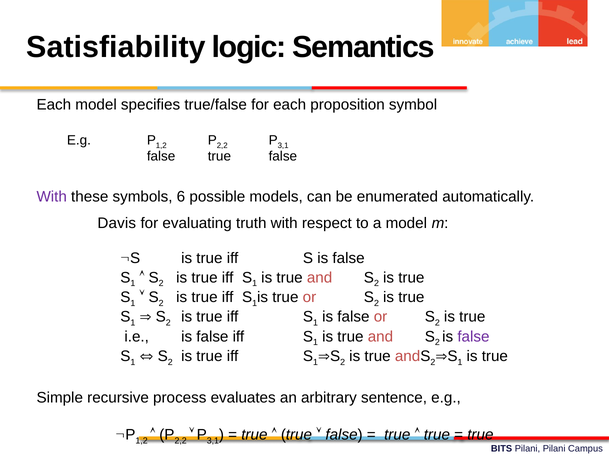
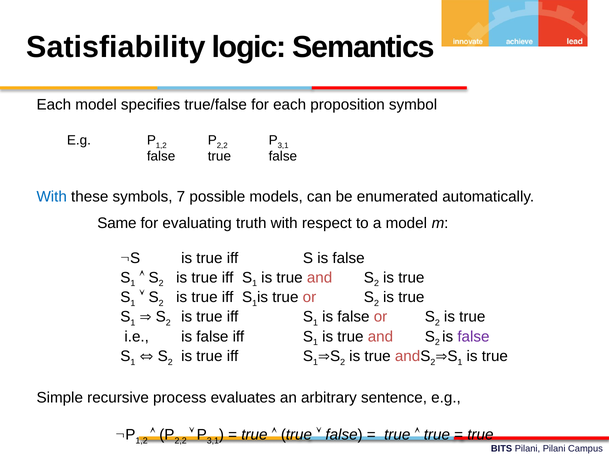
With at (52, 197) colour: purple -> blue
6: 6 -> 7
Davis: Davis -> Same
